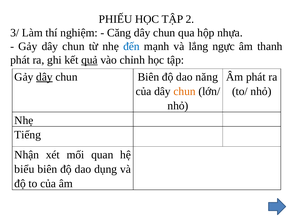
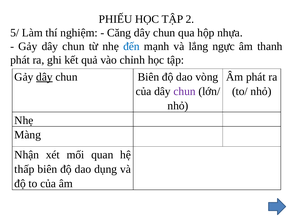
3/: 3/ -> 5/
quả underline: present -> none
năng: năng -> vòng
chun at (185, 92) colour: orange -> purple
Tiếng: Tiếng -> Màng
biểu: biểu -> thấp
